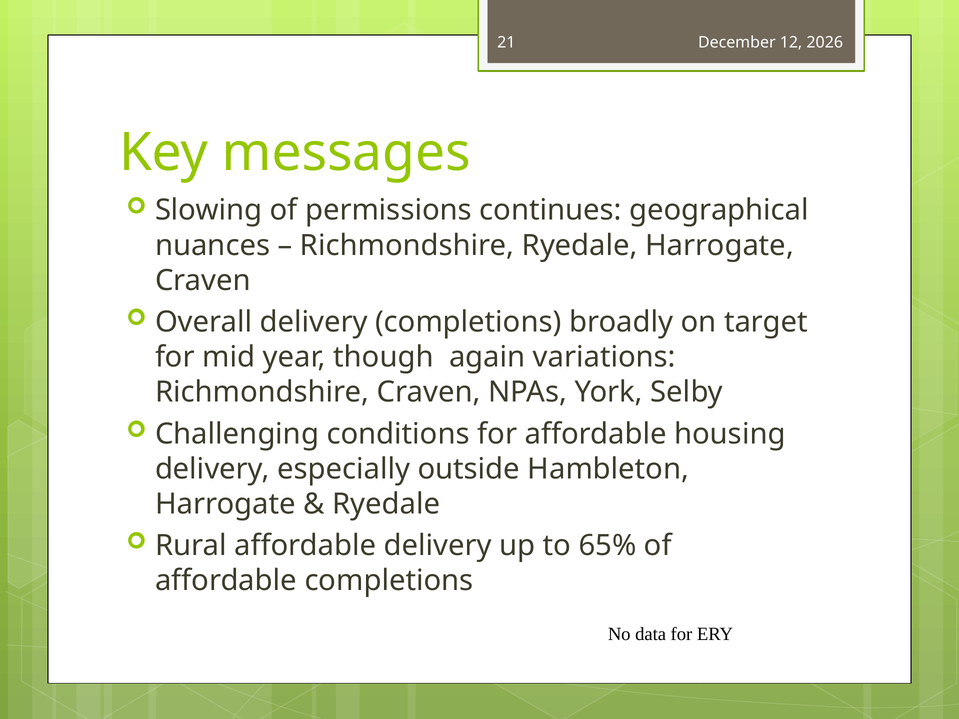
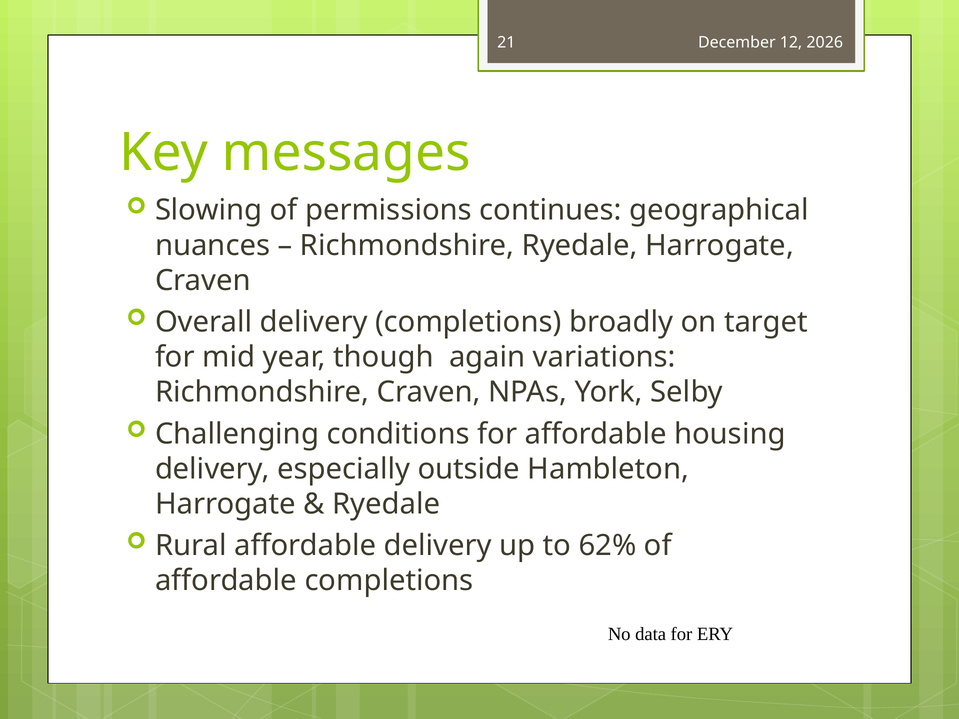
65%: 65% -> 62%
